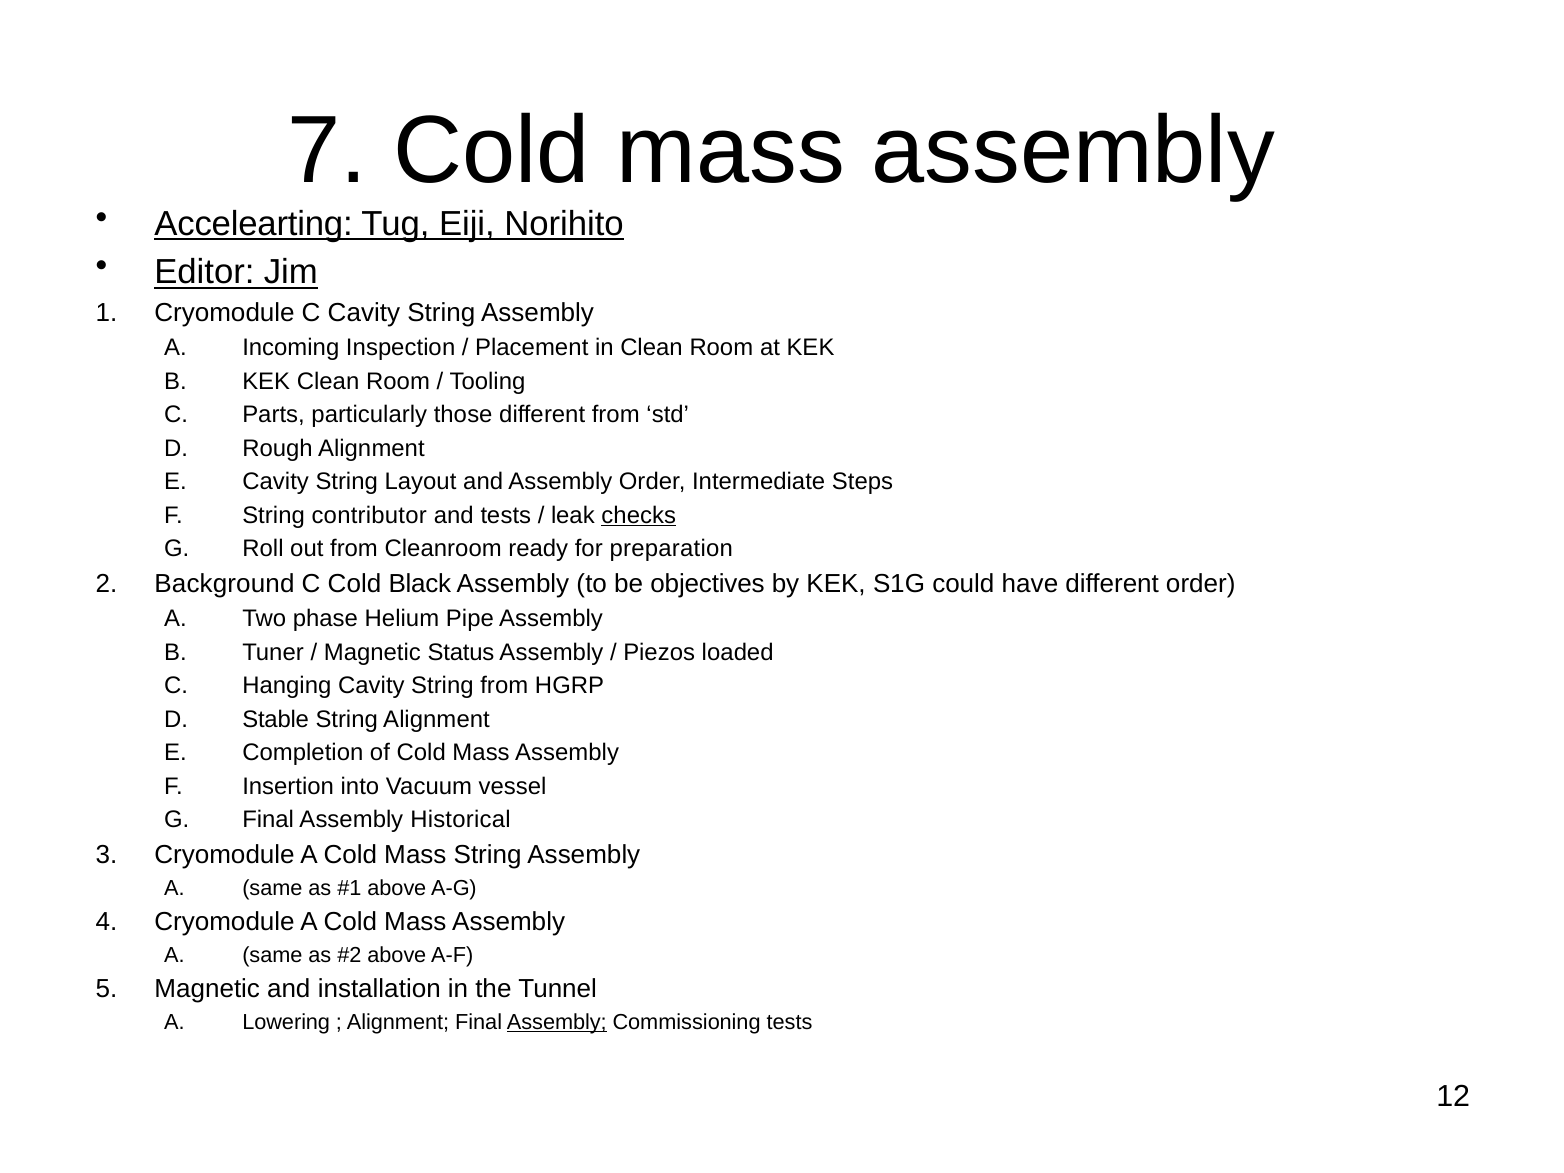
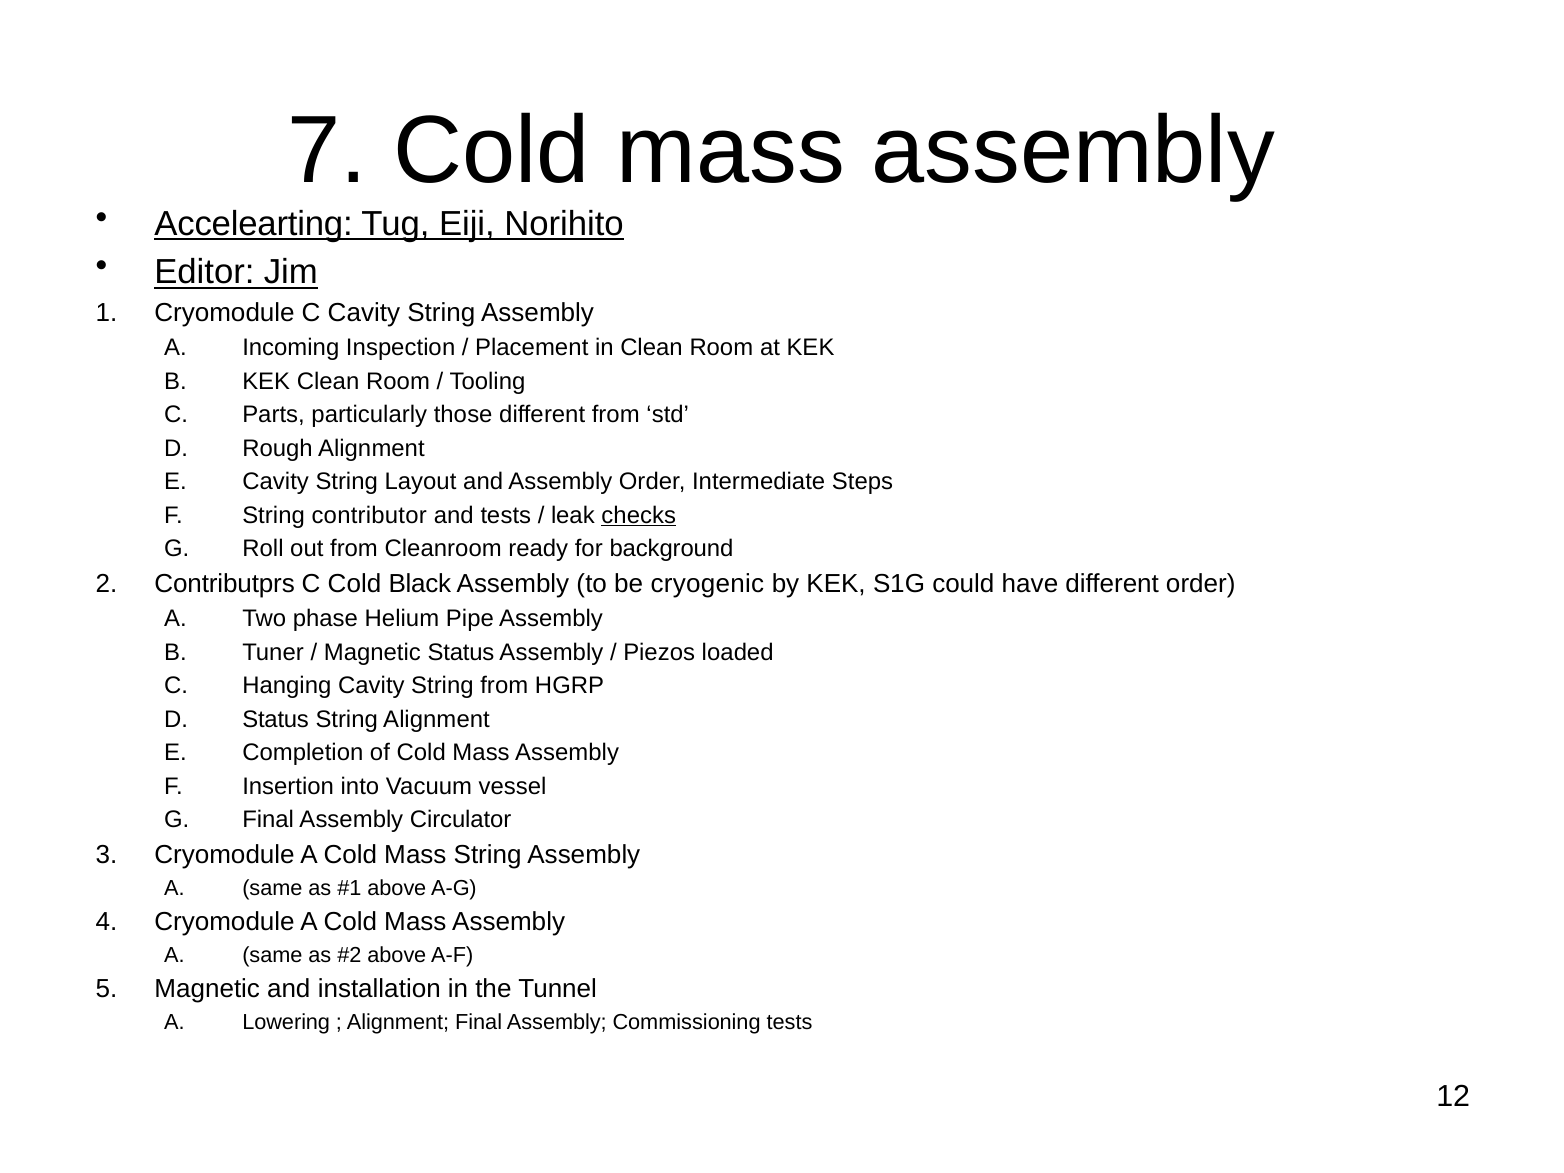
preparation: preparation -> background
Background: Background -> Contributprs
objectives: objectives -> cryogenic
Stable at (276, 719): Stable -> Status
Historical: Historical -> Circulator
Assembly at (557, 1022) underline: present -> none
